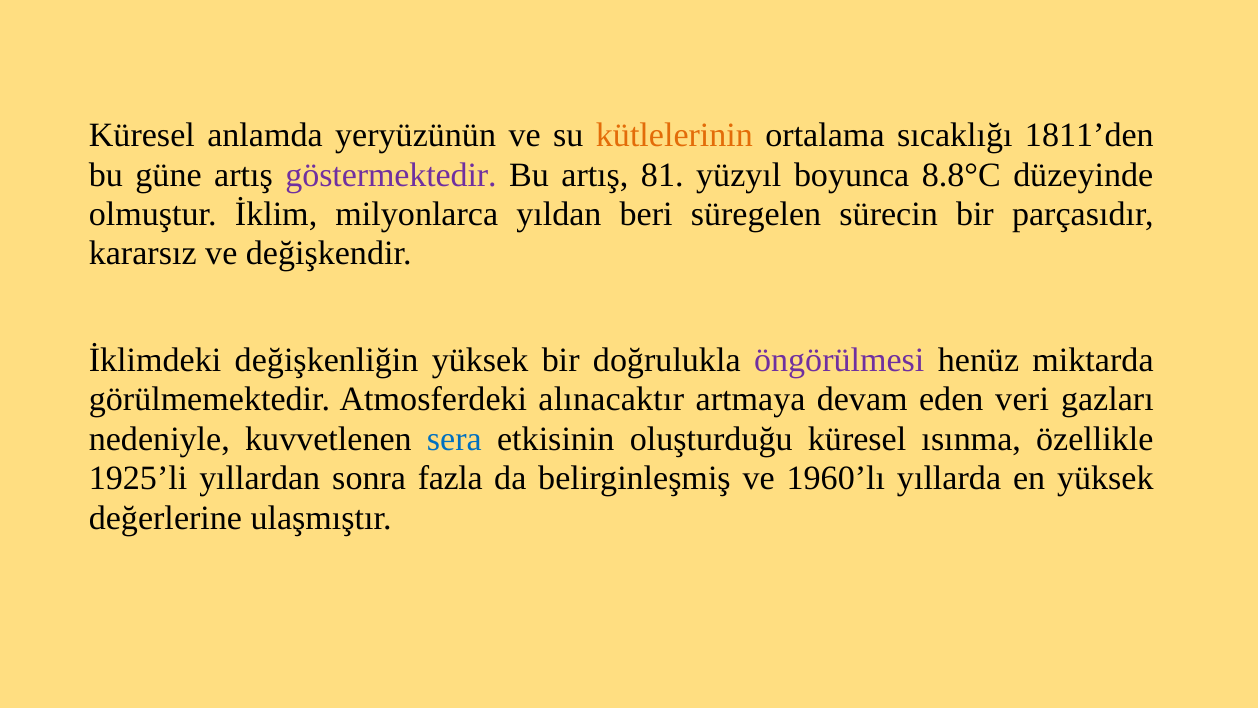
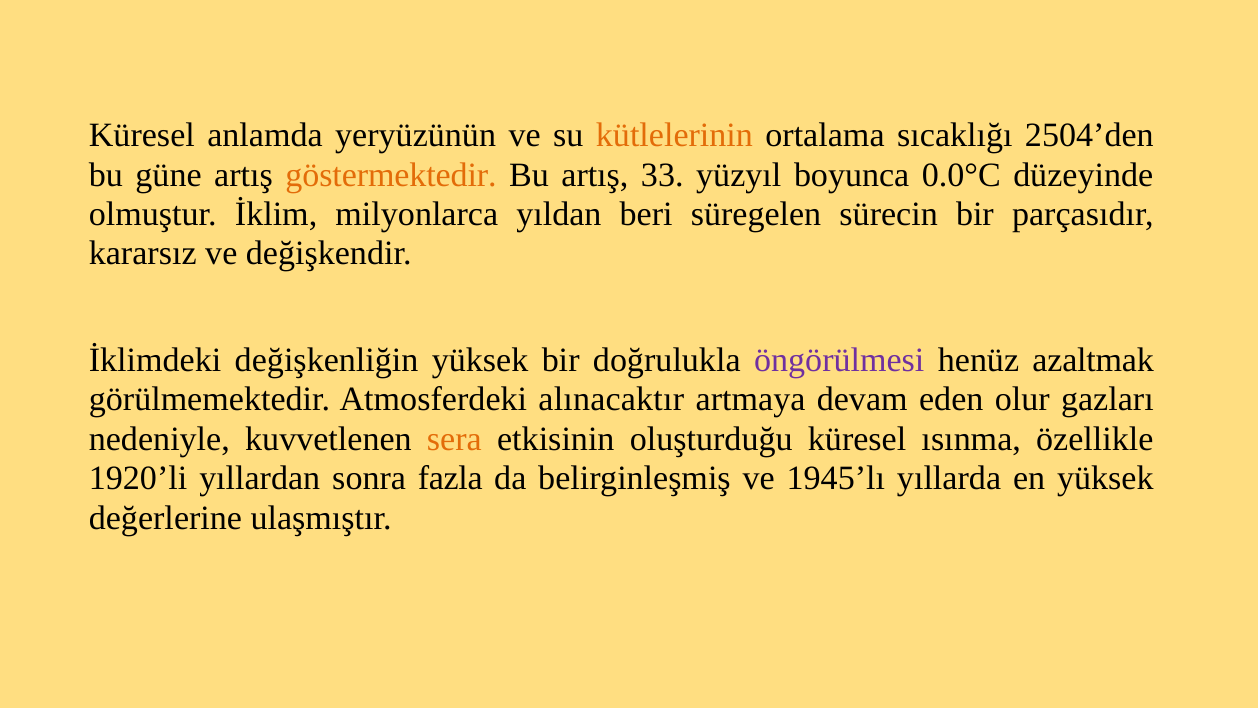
1811’den: 1811’den -> 2504’den
göstermektedir colour: purple -> orange
81: 81 -> 33
8.8°C: 8.8°C -> 0.0°C
miktarda: miktarda -> azaltmak
veri: veri -> olur
sera colour: blue -> orange
1925’li: 1925’li -> 1920’li
1960’lı: 1960’lı -> 1945’lı
